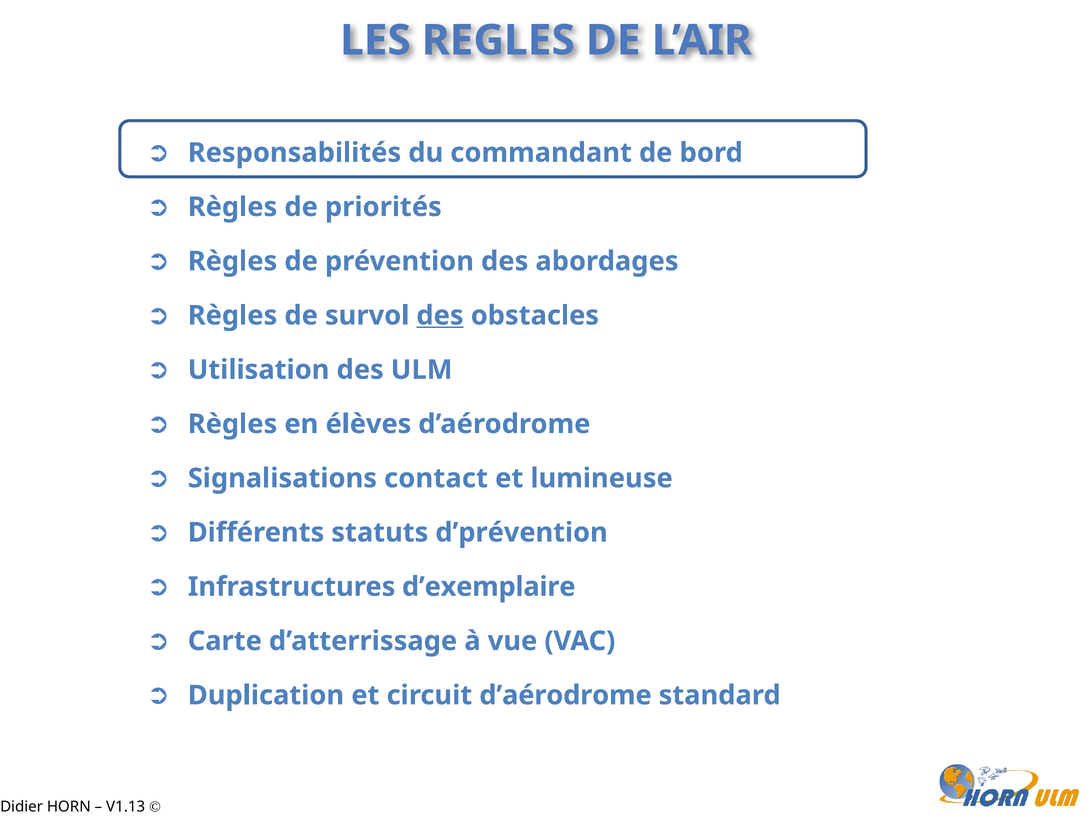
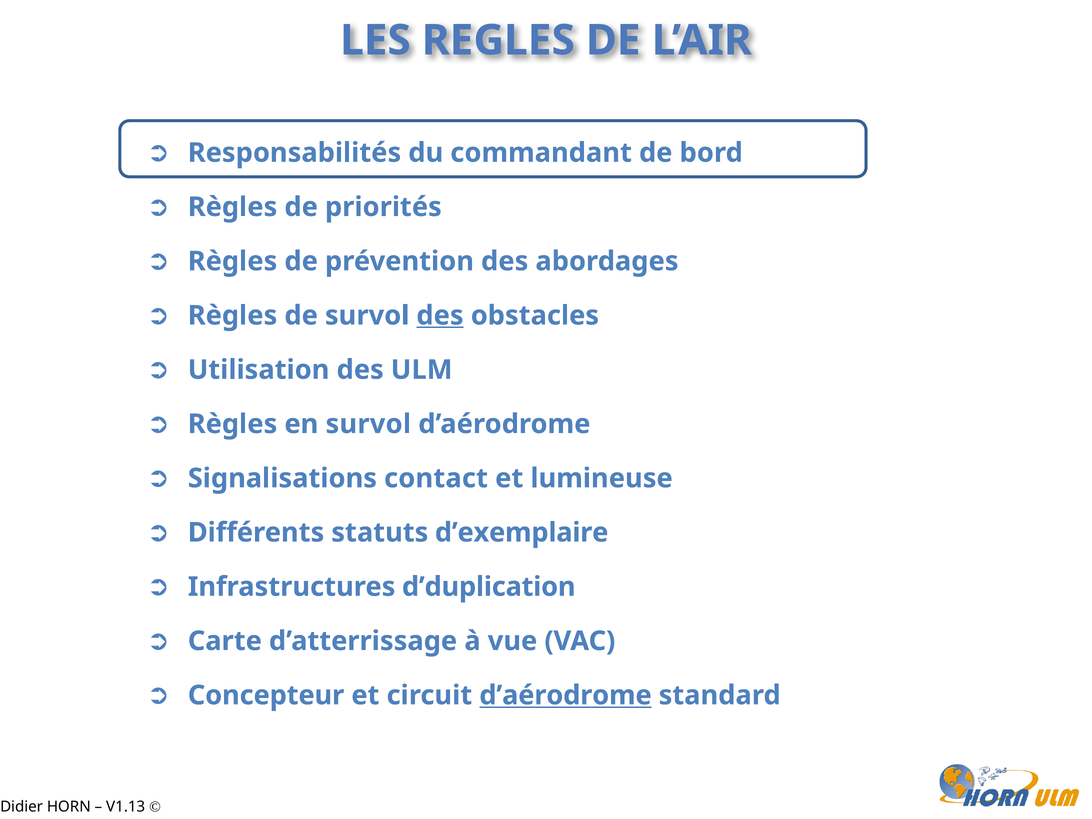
en élèves: élèves -> survol
d’prévention: d’prévention -> d’exemplaire
d’exemplaire: d’exemplaire -> d’duplication
Duplication: Duplication -> Concepteur
d’aérodrome at (566, 695) underline: none -> present
